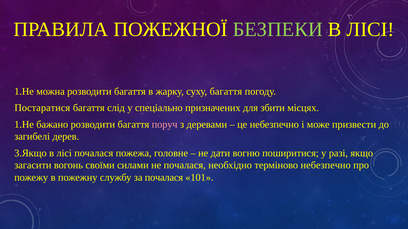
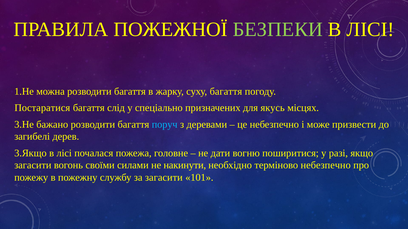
збити: збити -> якусь
1.Не at (24, 125): 1.Не -> 3.Не
поруч colour: pink -> light blue
не почалася: почалася -> накинути
за почалася: почалася -> загасити
